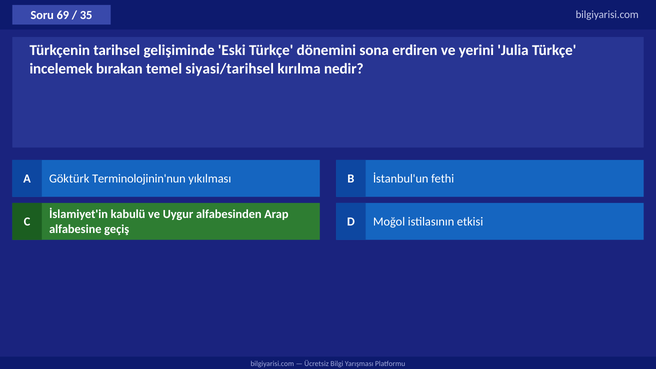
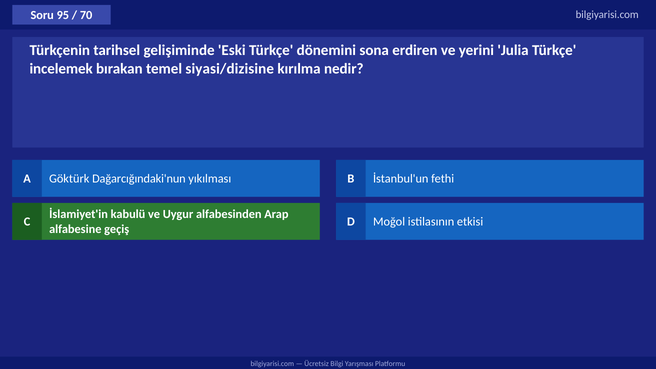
69: 69 -> 95
35: 35 -> 70
siyasi/tarihsel: siyasi/tarihsel -> siyasi/dizisine
Terminolojinin'nun: Terminolojinin'nun -> Dağarcığındaki'nun
